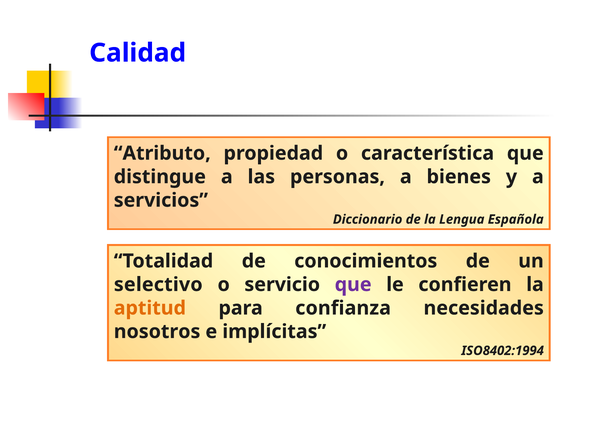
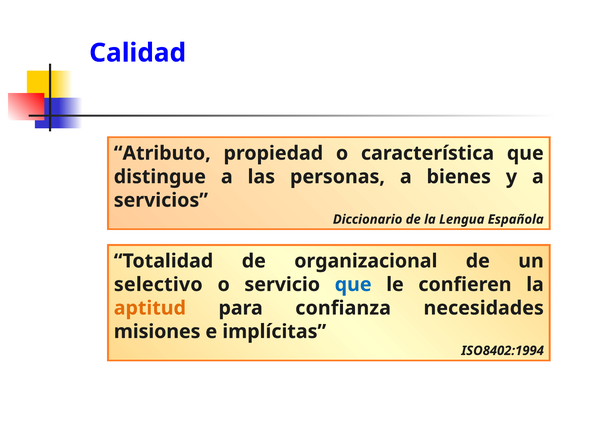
conocimientos: conocimientos -> organizacional
que at (353, 285) colour: purple -> blue
nosotros: nosotros -> misiones
